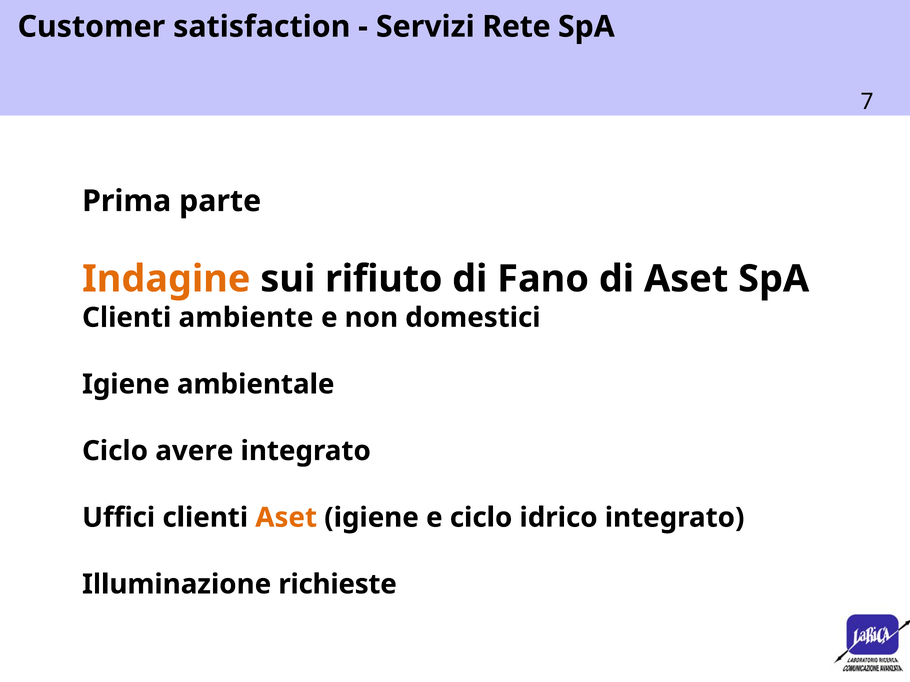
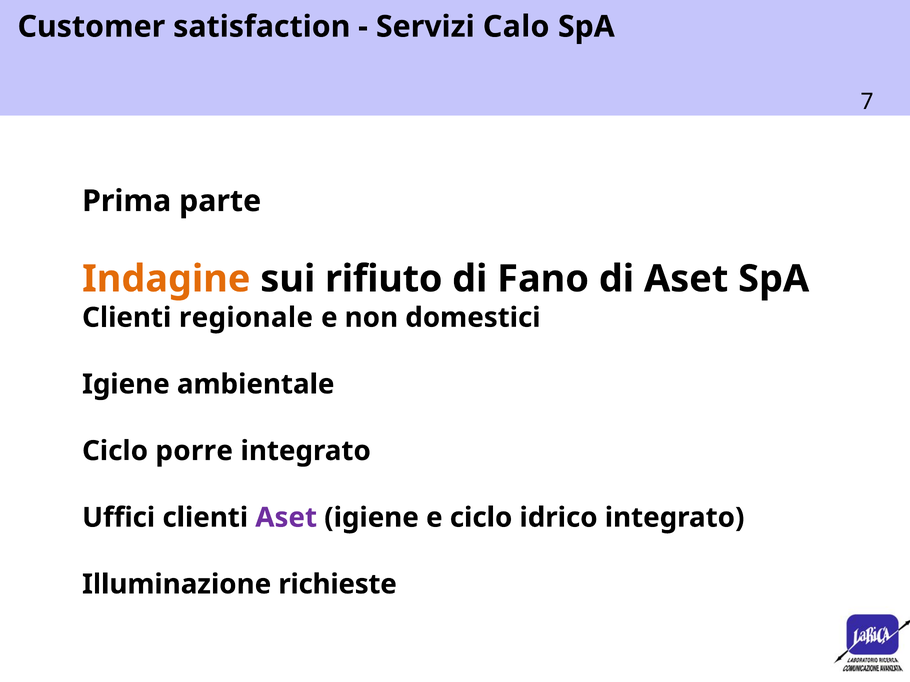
Rete: Rete -> Calo
ambiente: ambiente -> regionale
avere: avere -> porre
Aset at (286, 518) colour: orange -> purple
